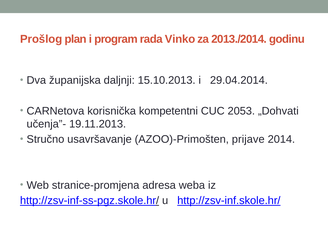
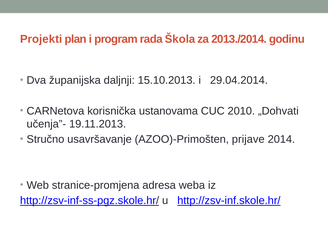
Prošlog: Prošlog -> Projekti
Vinko: Vinko -> Škola
kompetentni: kompetentni -> ustanovama
2053: 2053 -> 2010
